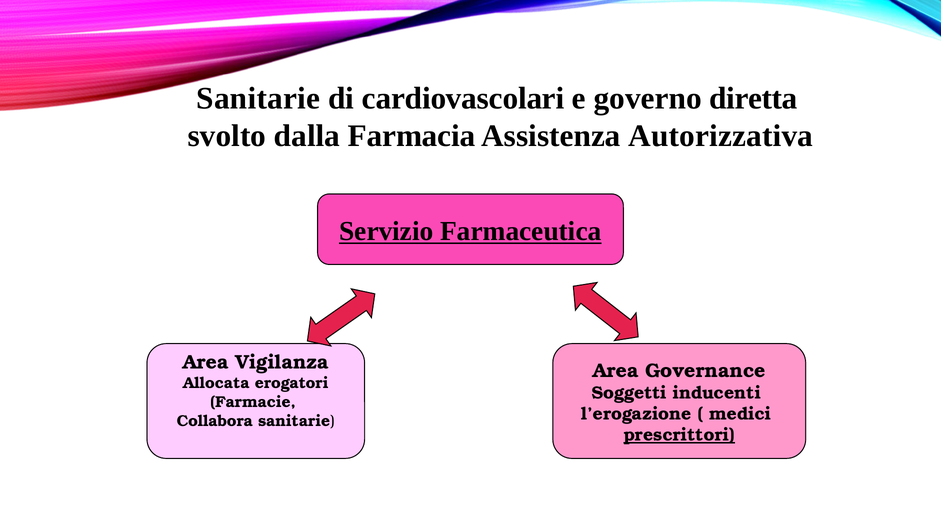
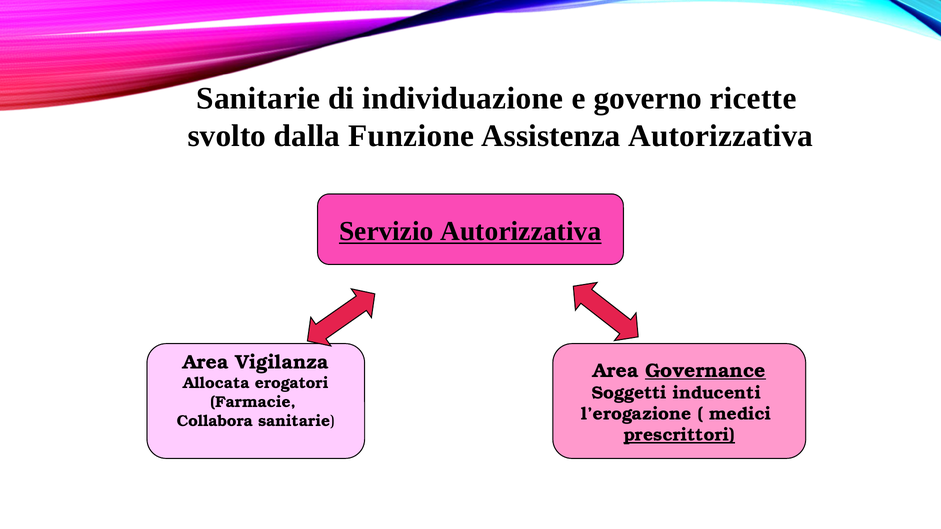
cardiovascolari: cardiovascolari -> individuazione
diretta: diretta -> ricette
Farmacia: Farmacia -> Funzione
Servizio Farmaceutica: Farmaceutica -> Autorizzativa
Governance underline: none -> present
